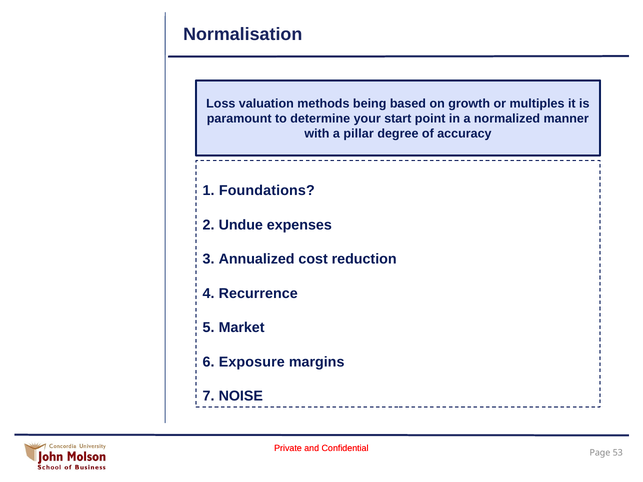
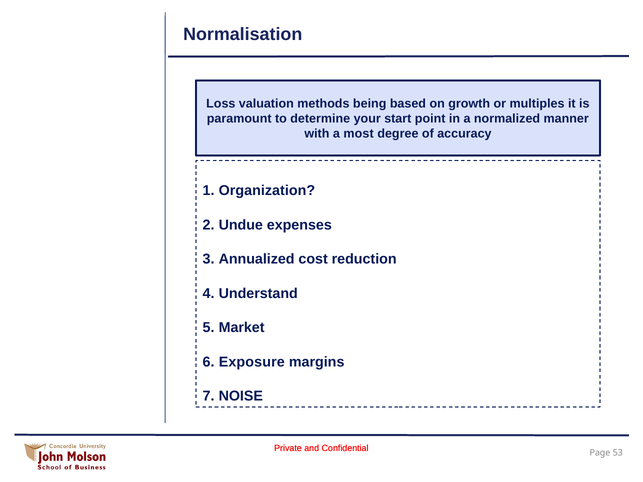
pillar: pillar -> most
Foundations: Foundations -> Organization
Recurrence: Recurrence -> Understand
